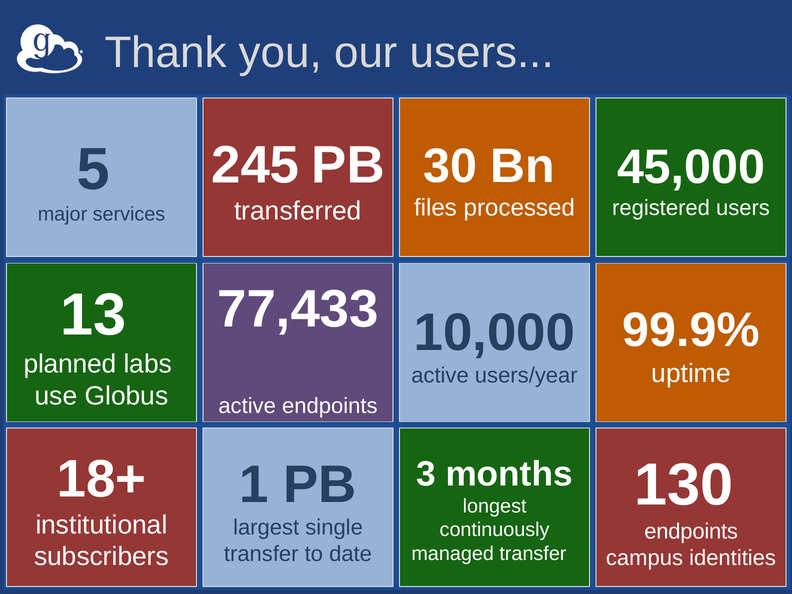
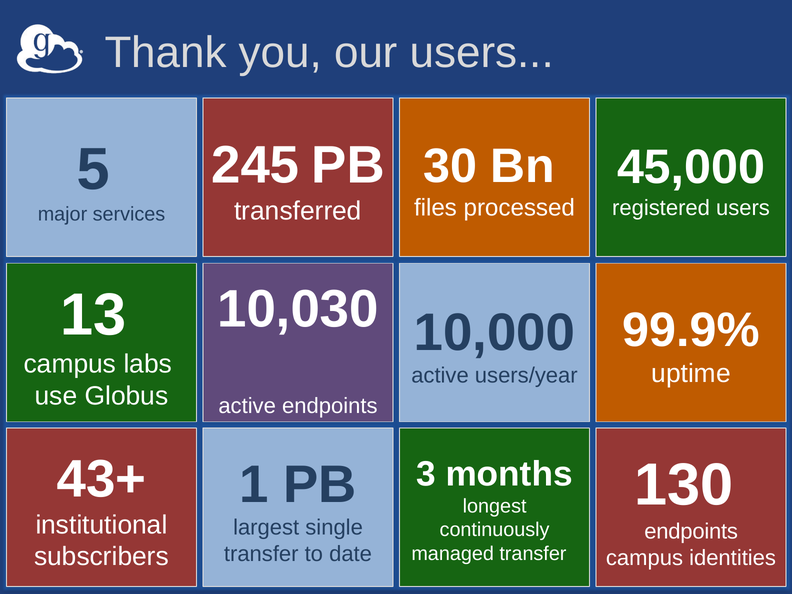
77,433: 77,433 -> 10,030
planned at (70, 364): planned -> campus
18+: 18+ -> 43+
